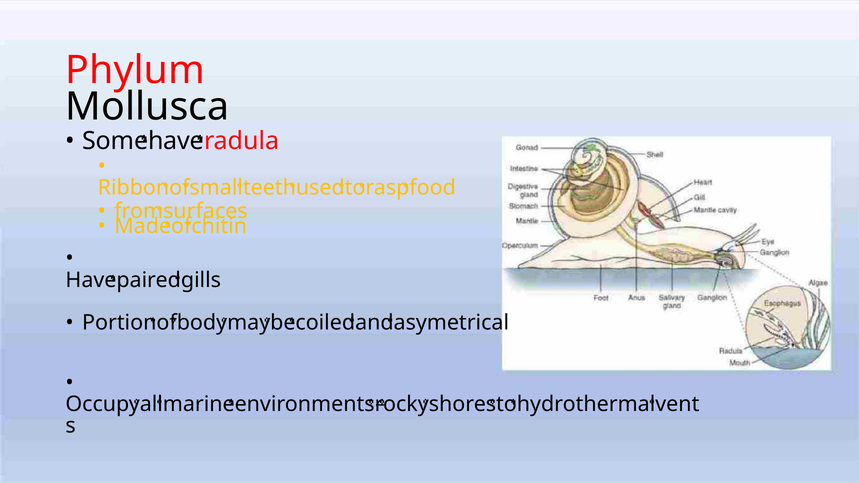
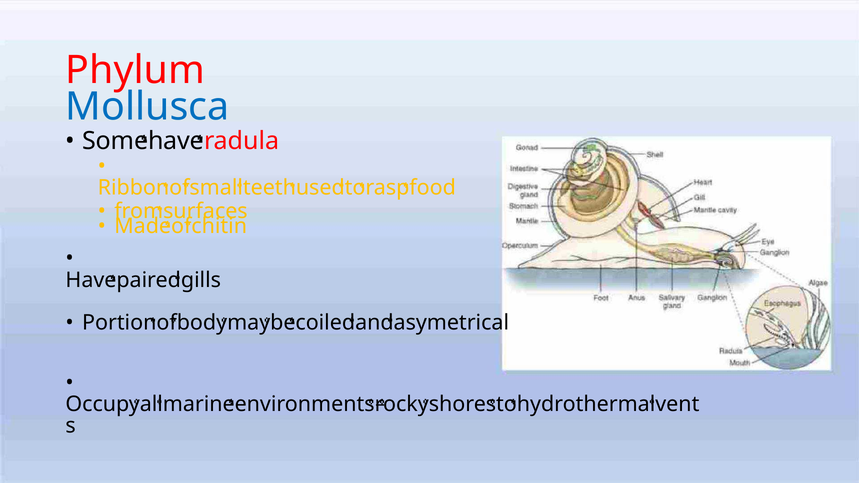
Mollusca colour: black -> blue
